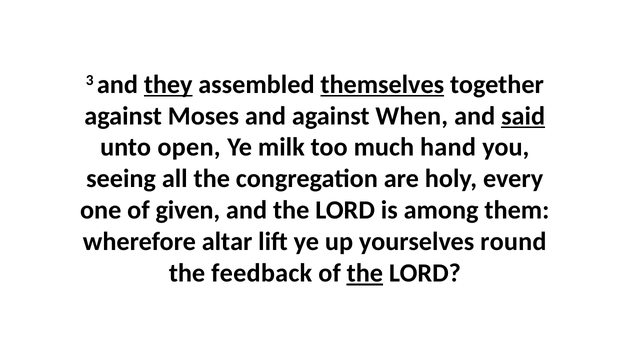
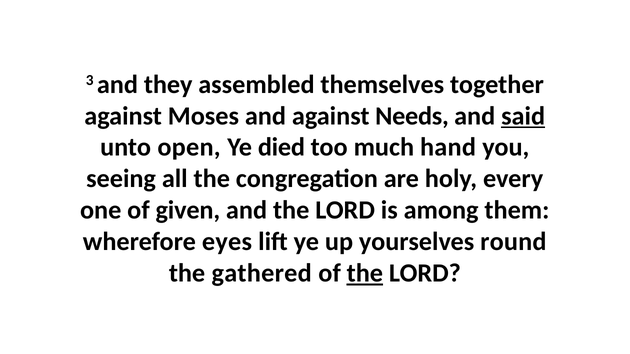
they underline: present -> none
themselves underline: present -> none
When: When -> Needs
milk: milk -> died
altar: altar -> eyes
feedback: feedback -> gathered
